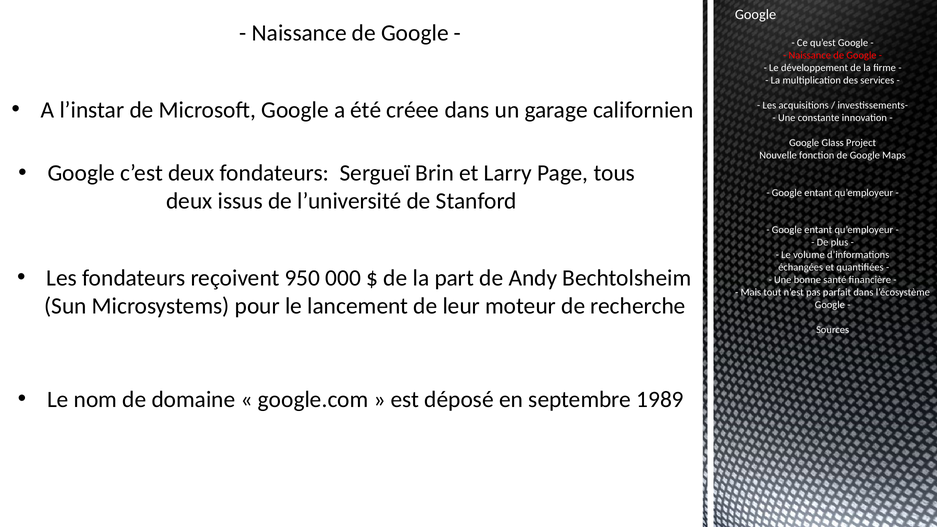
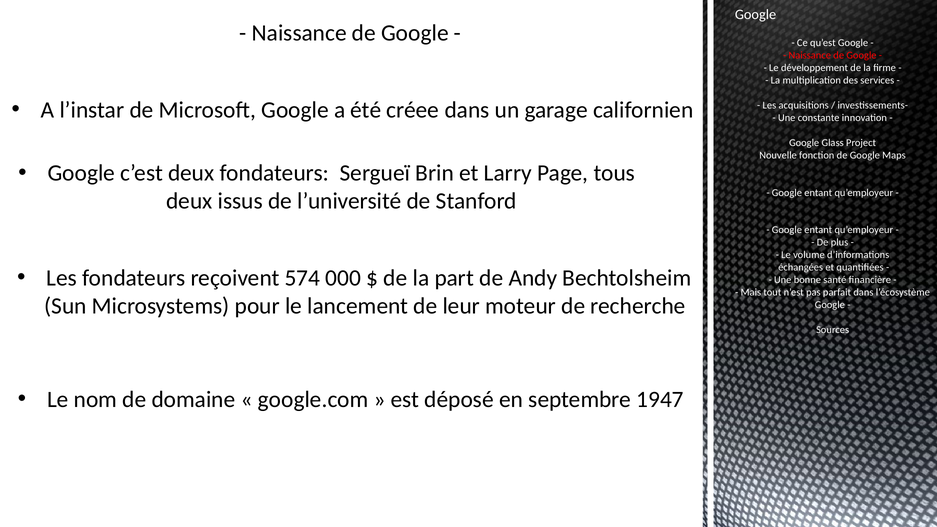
950: 950 -> 574
1989: 1989 -> 1947
